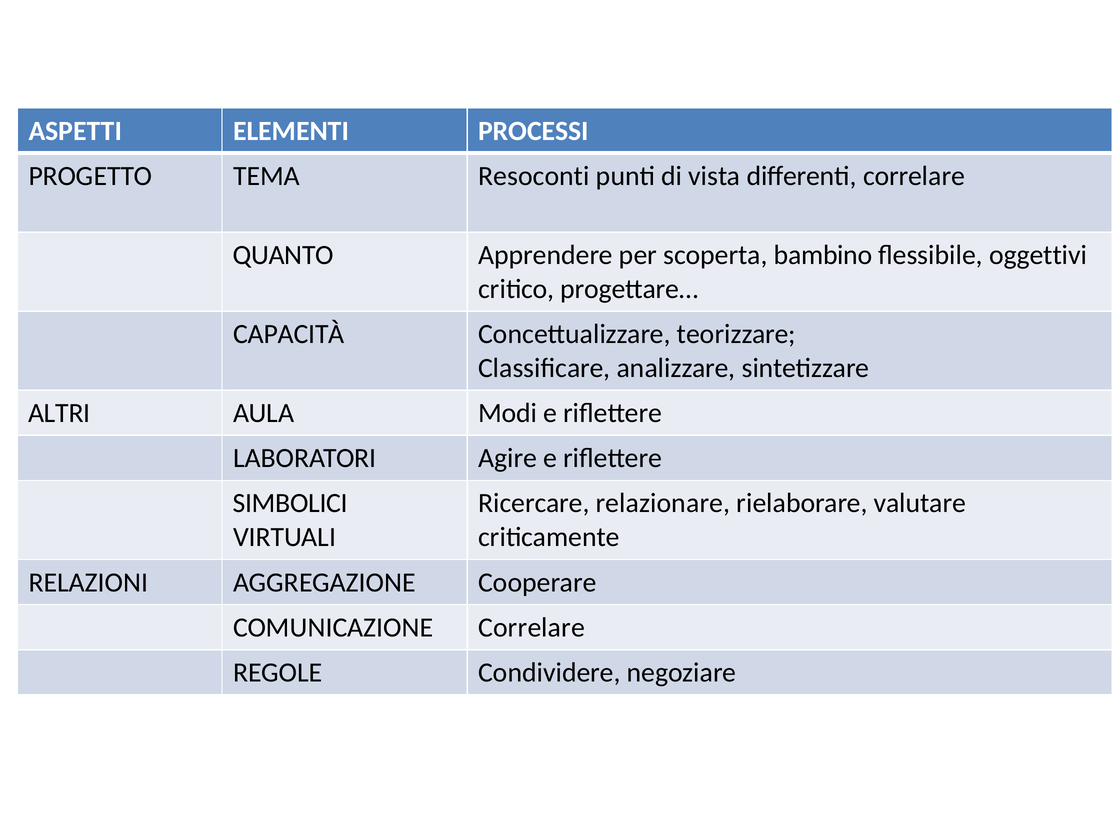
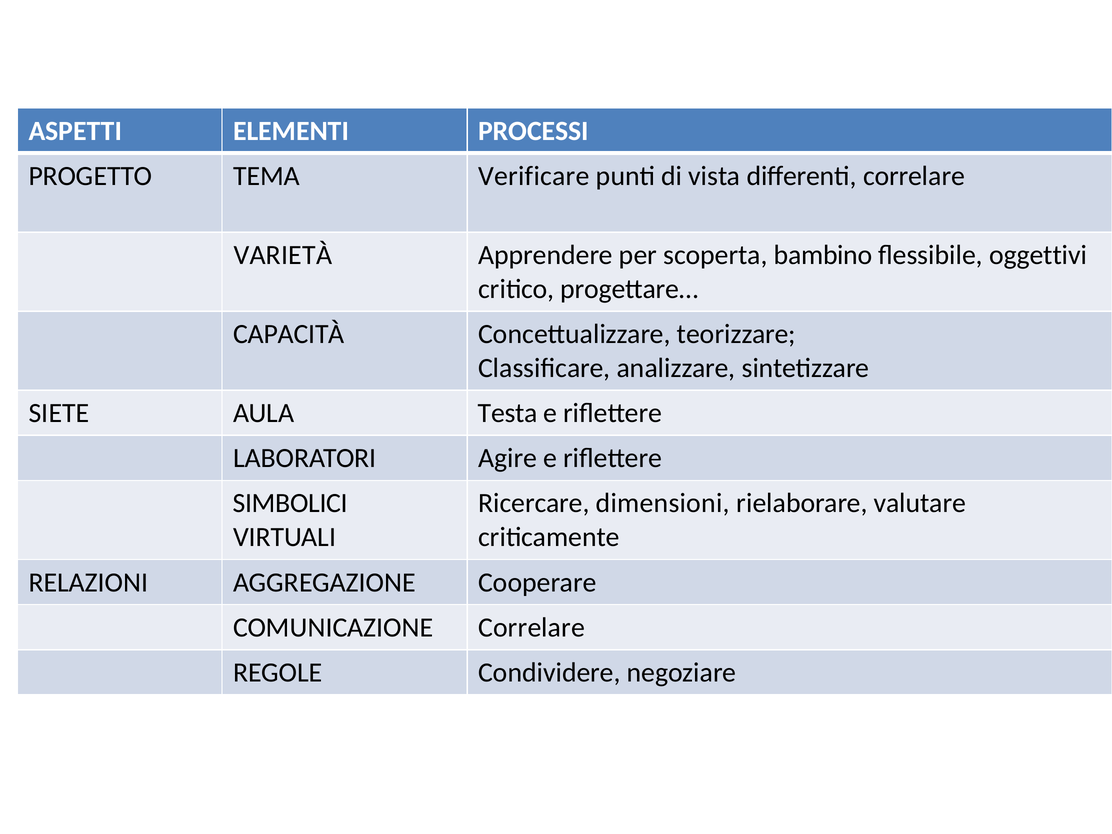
Resoconti: Resoconti -> Verificare
QUANTO: QUANTO -> VARIETÀ
ALTRI: ALTRI -> SIETE
Modi: Modi -> Testa
relazionare: relazionare -> dimensioni
